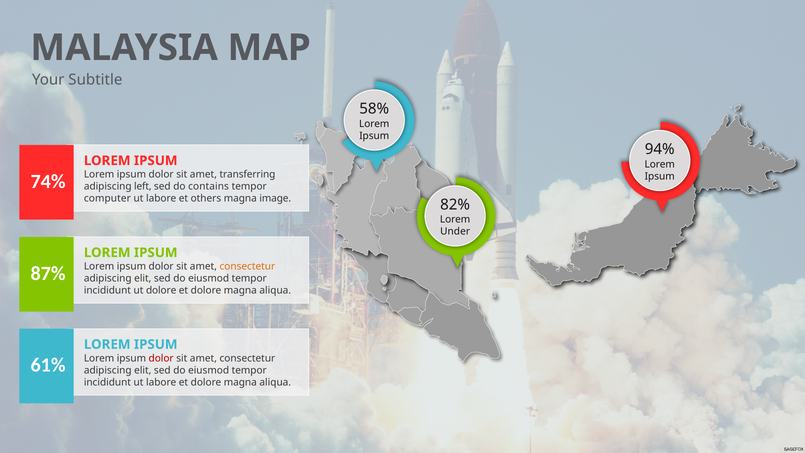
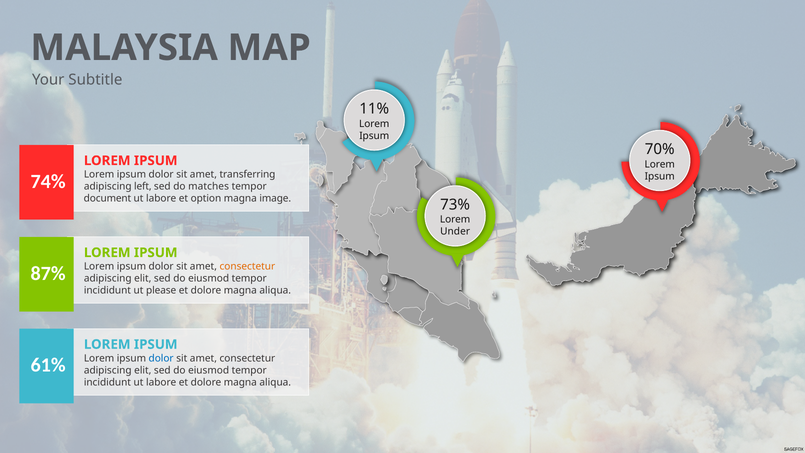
58%: 58% -> 11%
94%: 94% -> 70%
contains: contains -> matches
computer: computer -> document
others: others -> option
82%: 82% -> 73%
ut dolore: dolore -> please
dolor at (161, 358) colour: red -> blue
